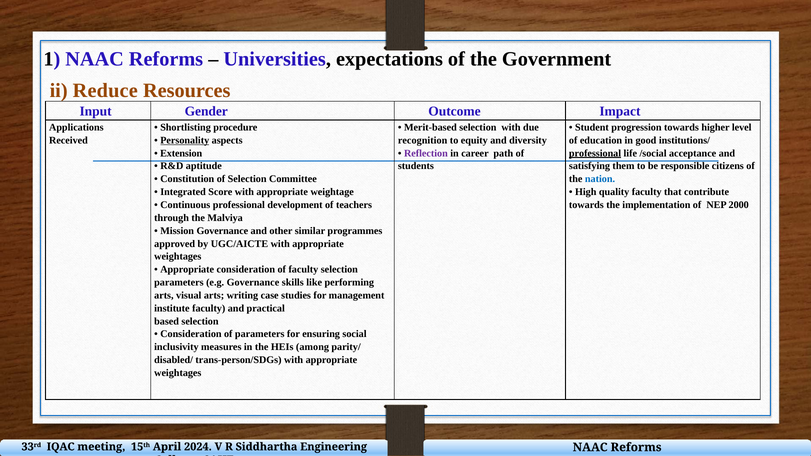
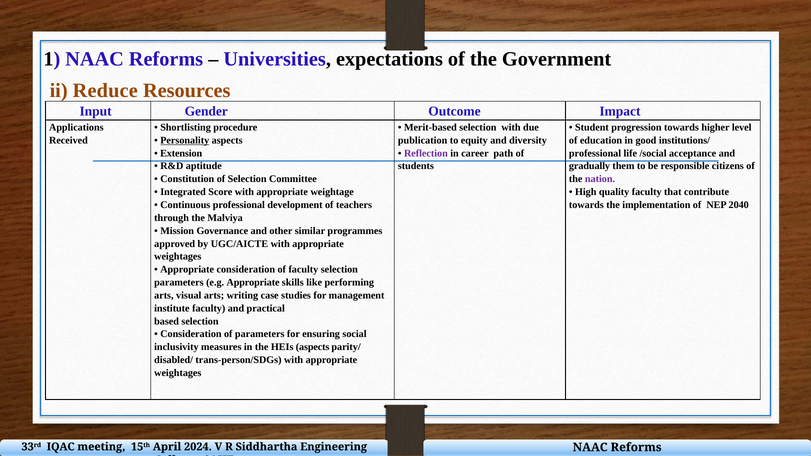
recognition: recognition -> publication
professional at (595, 153) underline: present -> none
satisfying: satisfying -> gradually
nation colour: blue -> purple
2000: 2000 -> 2040
e.g Governance: Governance -> Appropriate
HEIs among: among -> aspects
